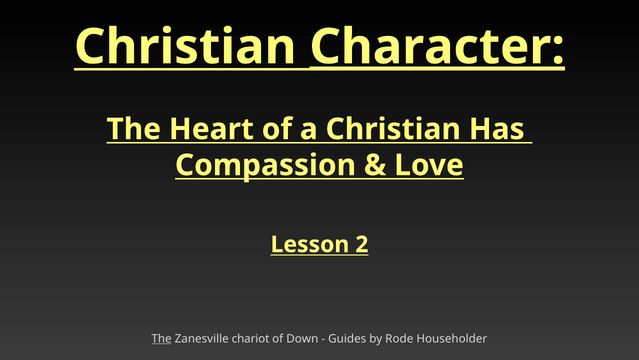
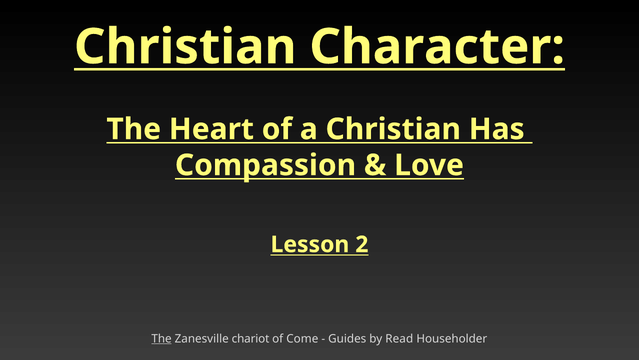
Character underline: present -> none
Down: Down -> Come
Rode: Rode -> Read
